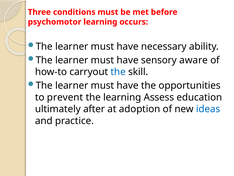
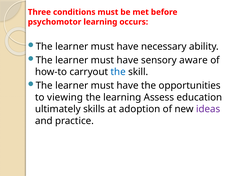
prevent: prevent -> viewing
after: after -> skills
ideas colour: blue -> purple
